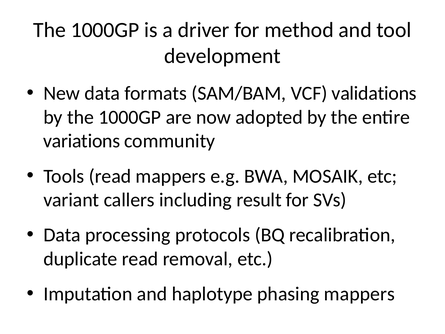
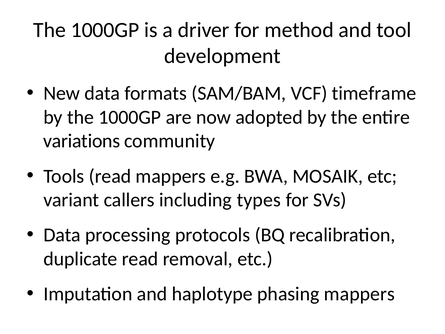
validations: validations -> timeframe
result: result -> types
